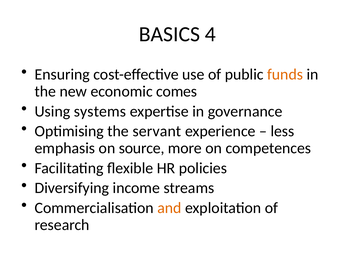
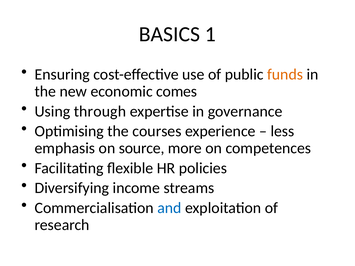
4: 4 -> 1
systems: systems -> through
servant: servant -> courses
and colour: orange -> blue
